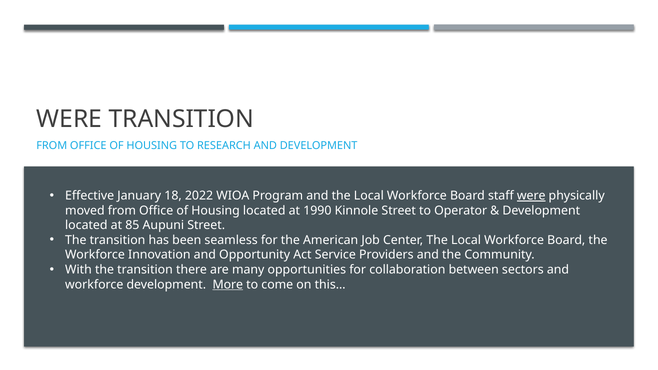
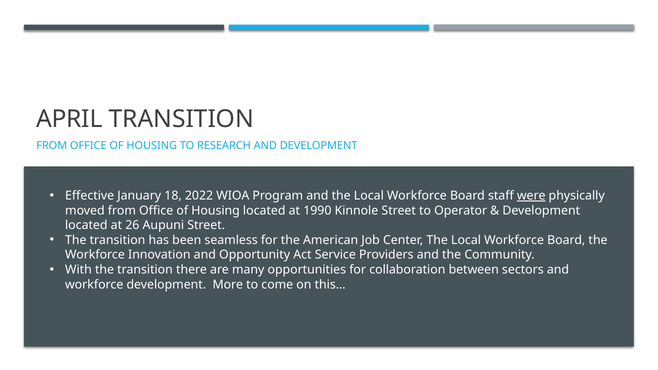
WERE at (69, 119): WERE -> APRIL
85: 85 -> 26
More underline: present -> none
